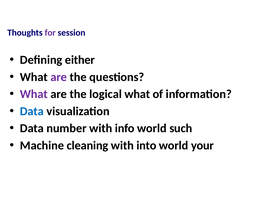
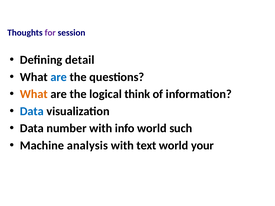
either: either -> detail
are at (59, 77) colour: purple -> blue
What at (34, 94) colour: purple -> orange
logical what: what -> think
cleaning: cleaning -> analysis
into: into -> text
